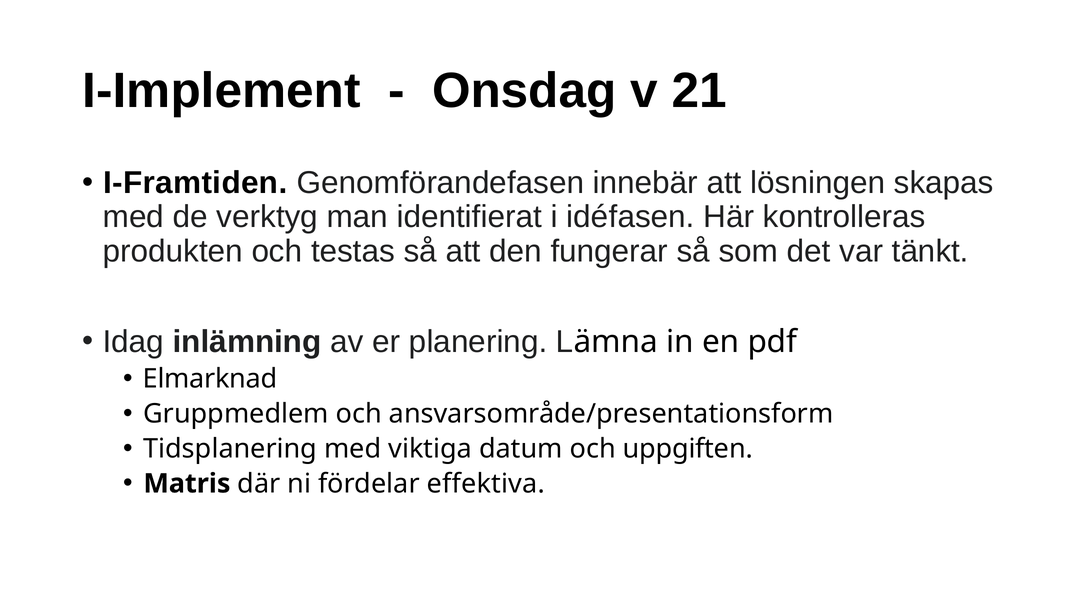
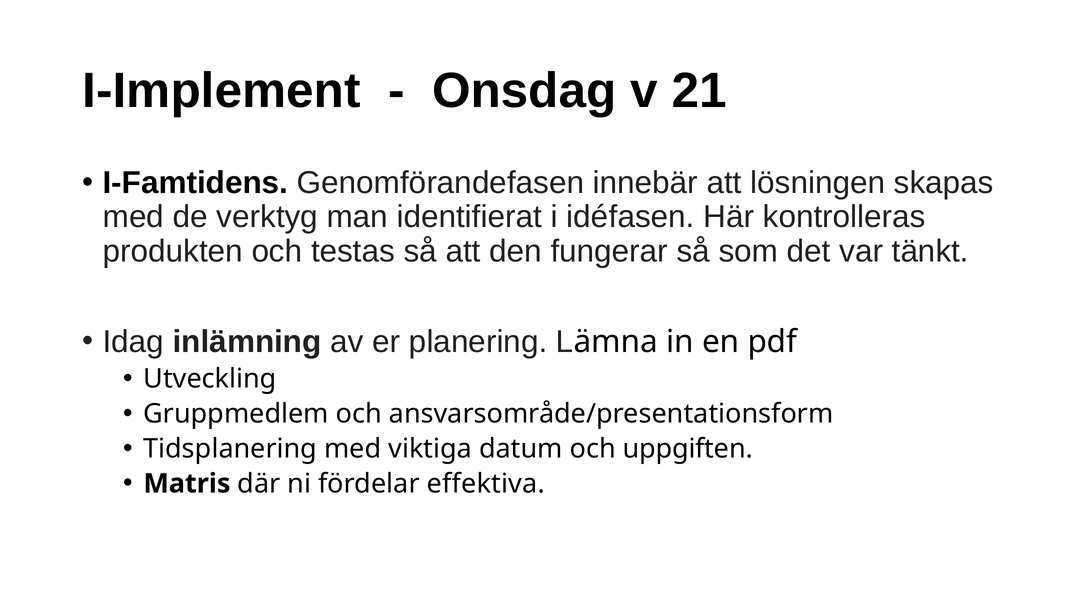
I-Framtiden: I-Framtiden -> I-Famtidens
Elmarknad: Elmarknad -> Utveckling
